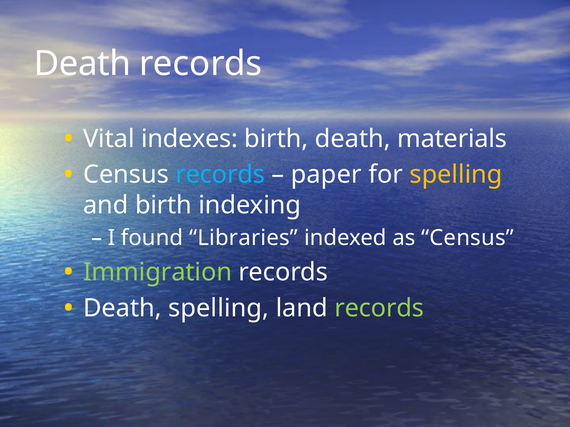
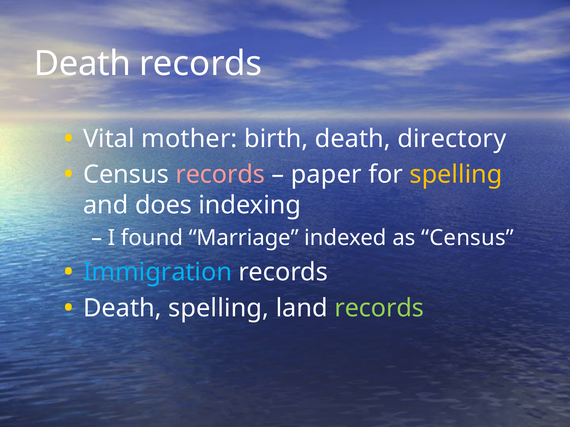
indexes: indexes -> mother
materials: materials -> directory
records at (220, 175) colour: light blue -> pink
and birth: birth -> does
Libraries: Libraries -> Marriage
Immigration colour: light green -> light blue
